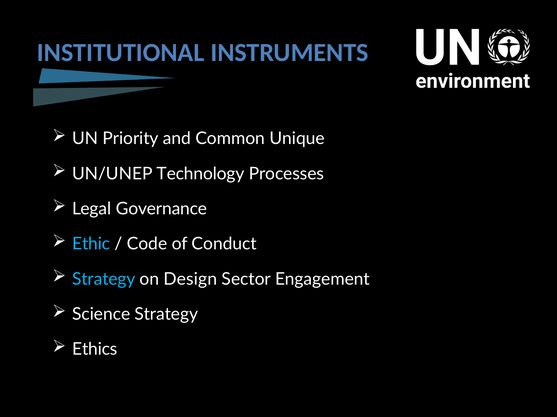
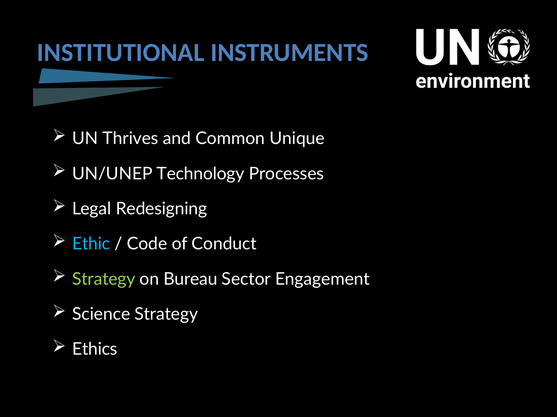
Priority: Priority -> Thrives
Governance: Governance -> Redesigning
Strategy at (104, 279) colour: light blue -> light green
Design: Design -> Bureau
